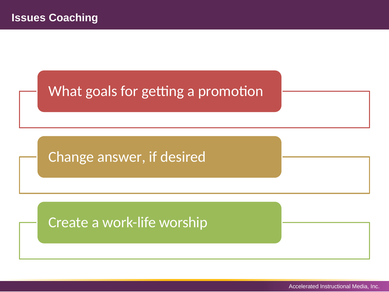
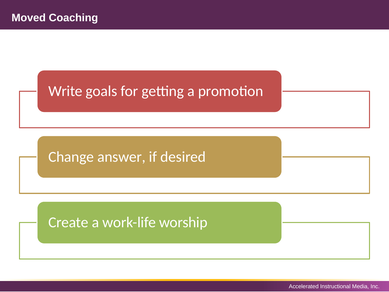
Issues: Issues -> Moved
What: What -> Write
